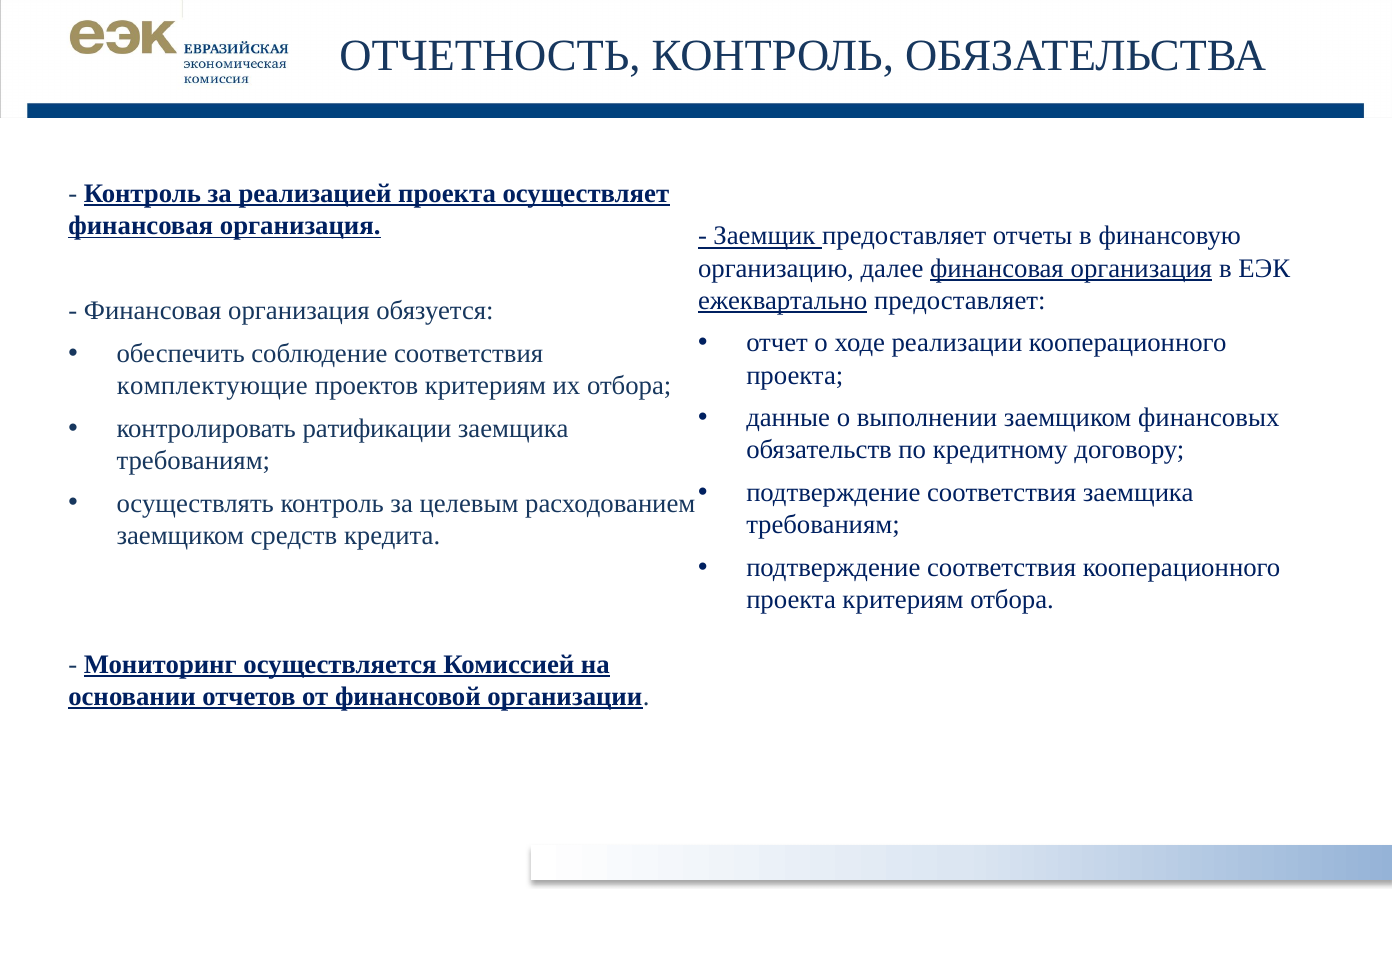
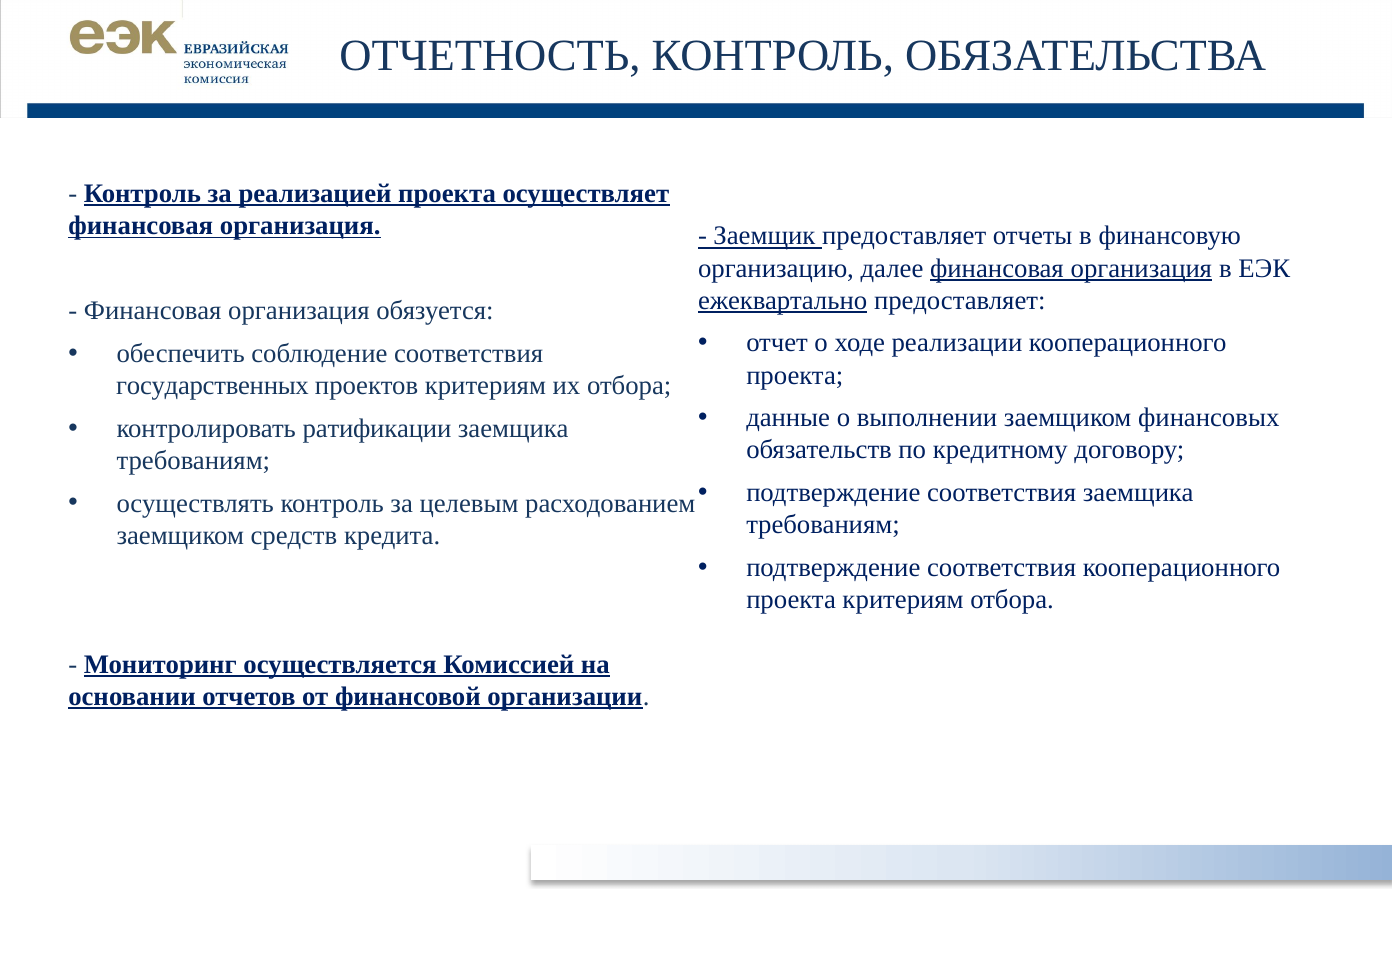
комплектующие: комплектующие -> государственных
